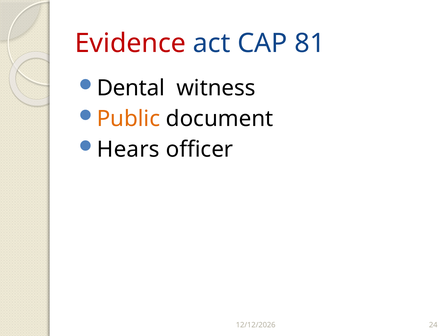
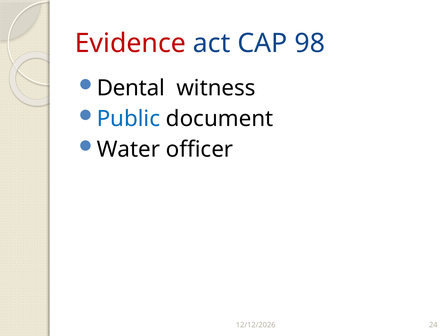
81: 81 -> 98
Public colour: orange -> blue
Hears: Hears -> Water
